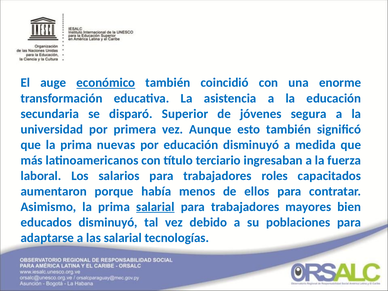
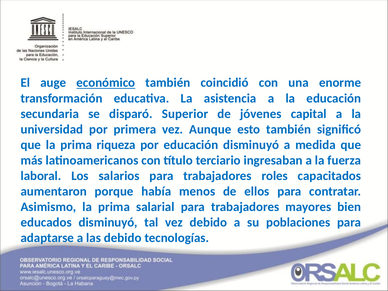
segura: segura -> capital
nuevas: nuevas -> riqueza
salarial at (155, 207) underline: present -> none
las salarial: salarial -> debido
